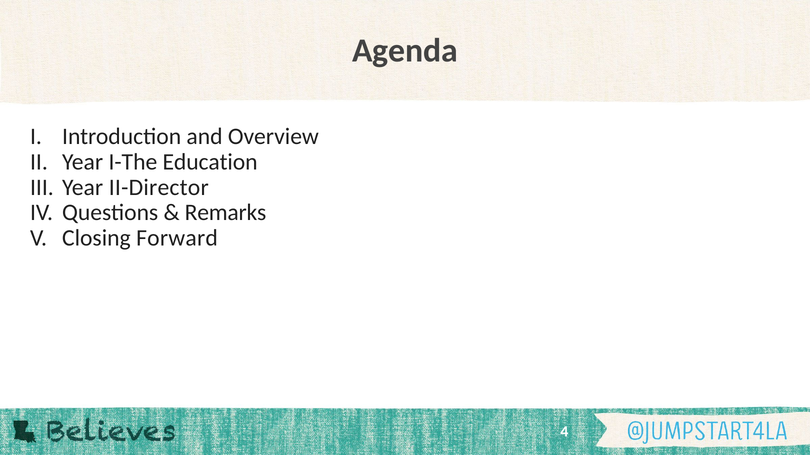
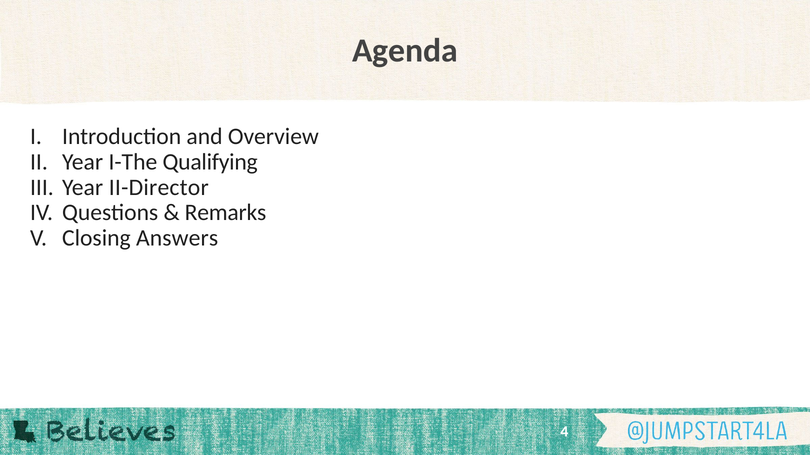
Education: Education -> Qualifying
Forward: Forward -> Answers
